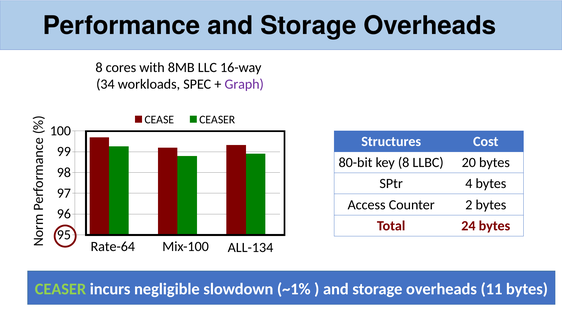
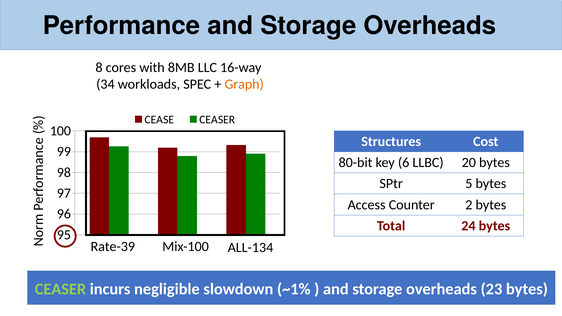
Graph colour: purple -> orange
key 8: 8 -> 6
4: 4 -> 5
Rate-64: Rate-64 -> Rate-39
11: 11 -> 23
